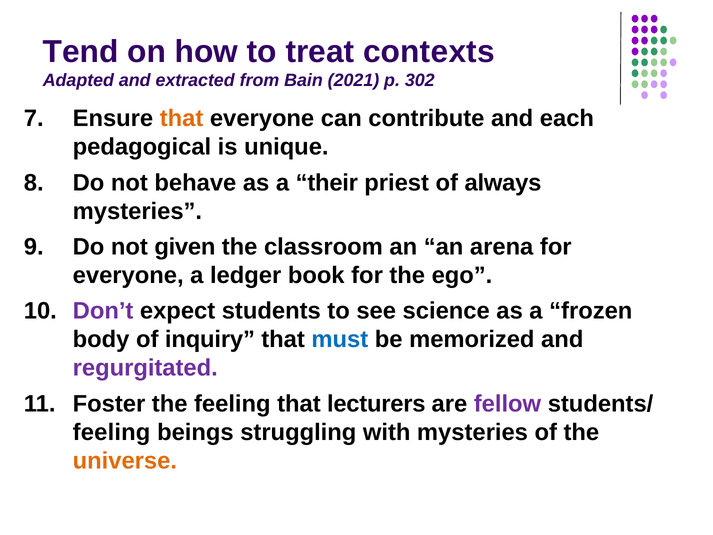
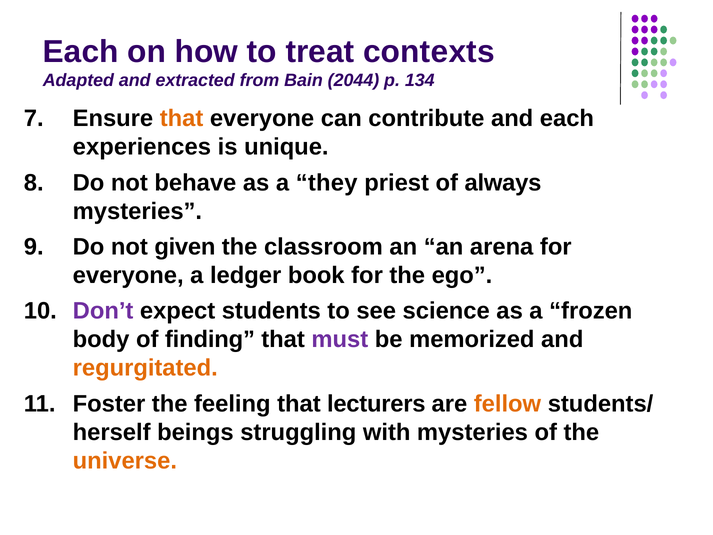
Tend at (81, 52): Tend -> Each
2021: 2021 -> 2044
302: 302 -> 134
pedagogical: pedagogical -> experiences
their: their -> they
inquiry: inquiry -> finding
must colour: blue -> purple
regurgitated colour: purple -> orange
fellow colour: purple -> orange
feeling at (112, 432): feeling -> herself
